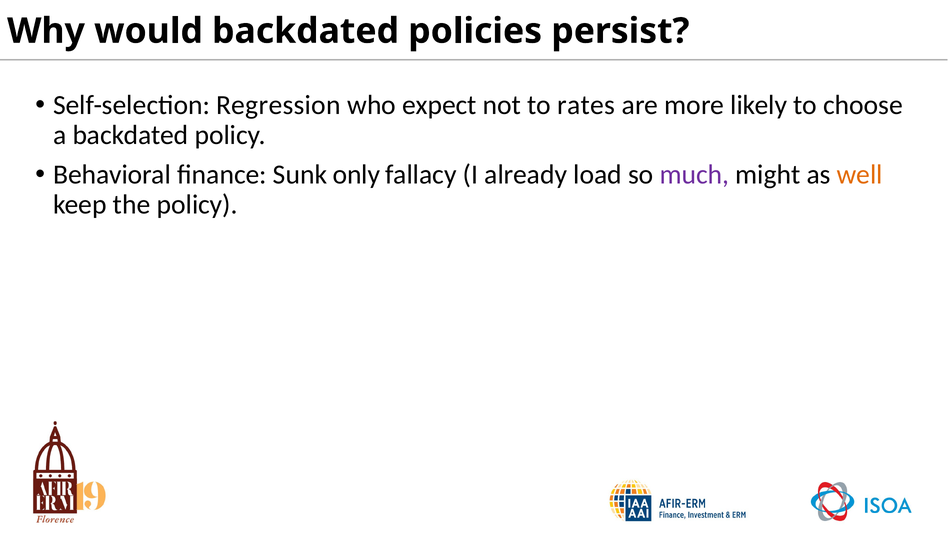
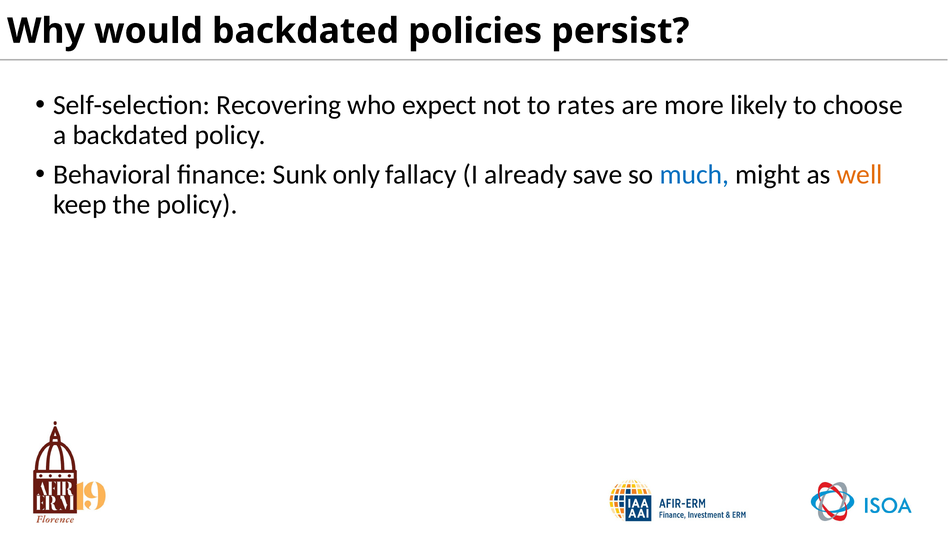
Regression: Regression -> Recovering
load: load -> save
much colour: purple -> blue
